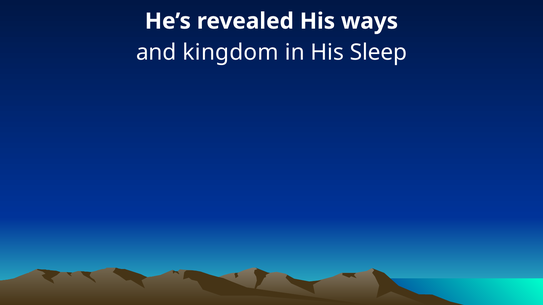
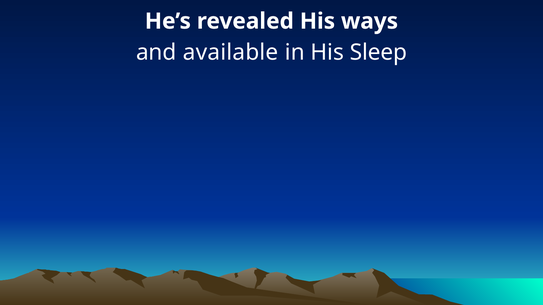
kingdom: kingdom -> available
